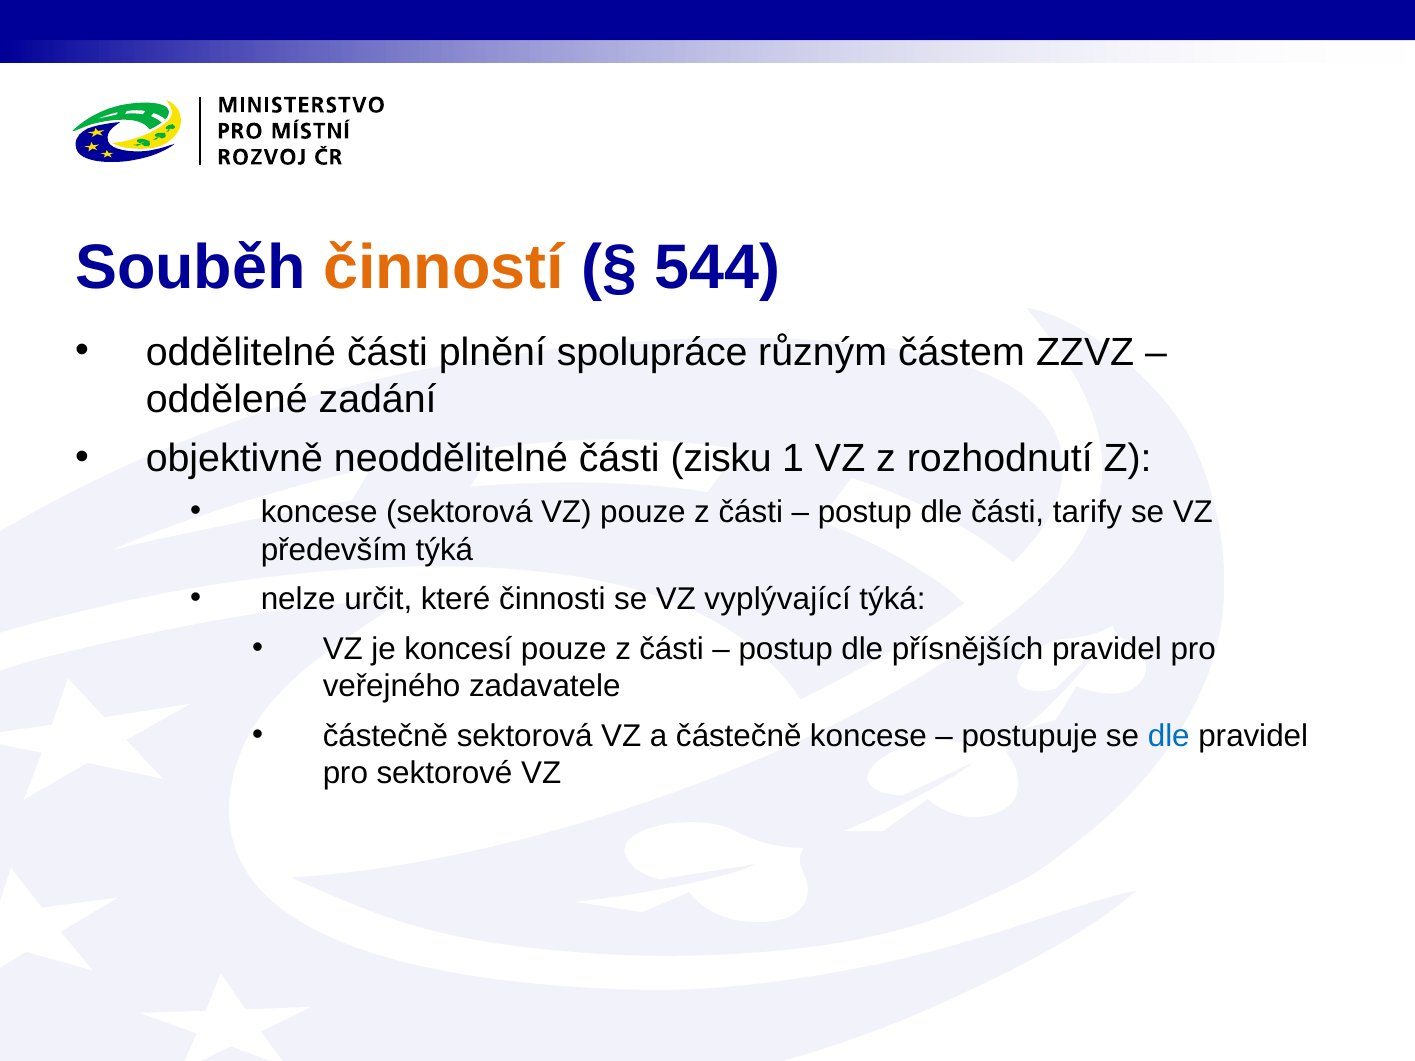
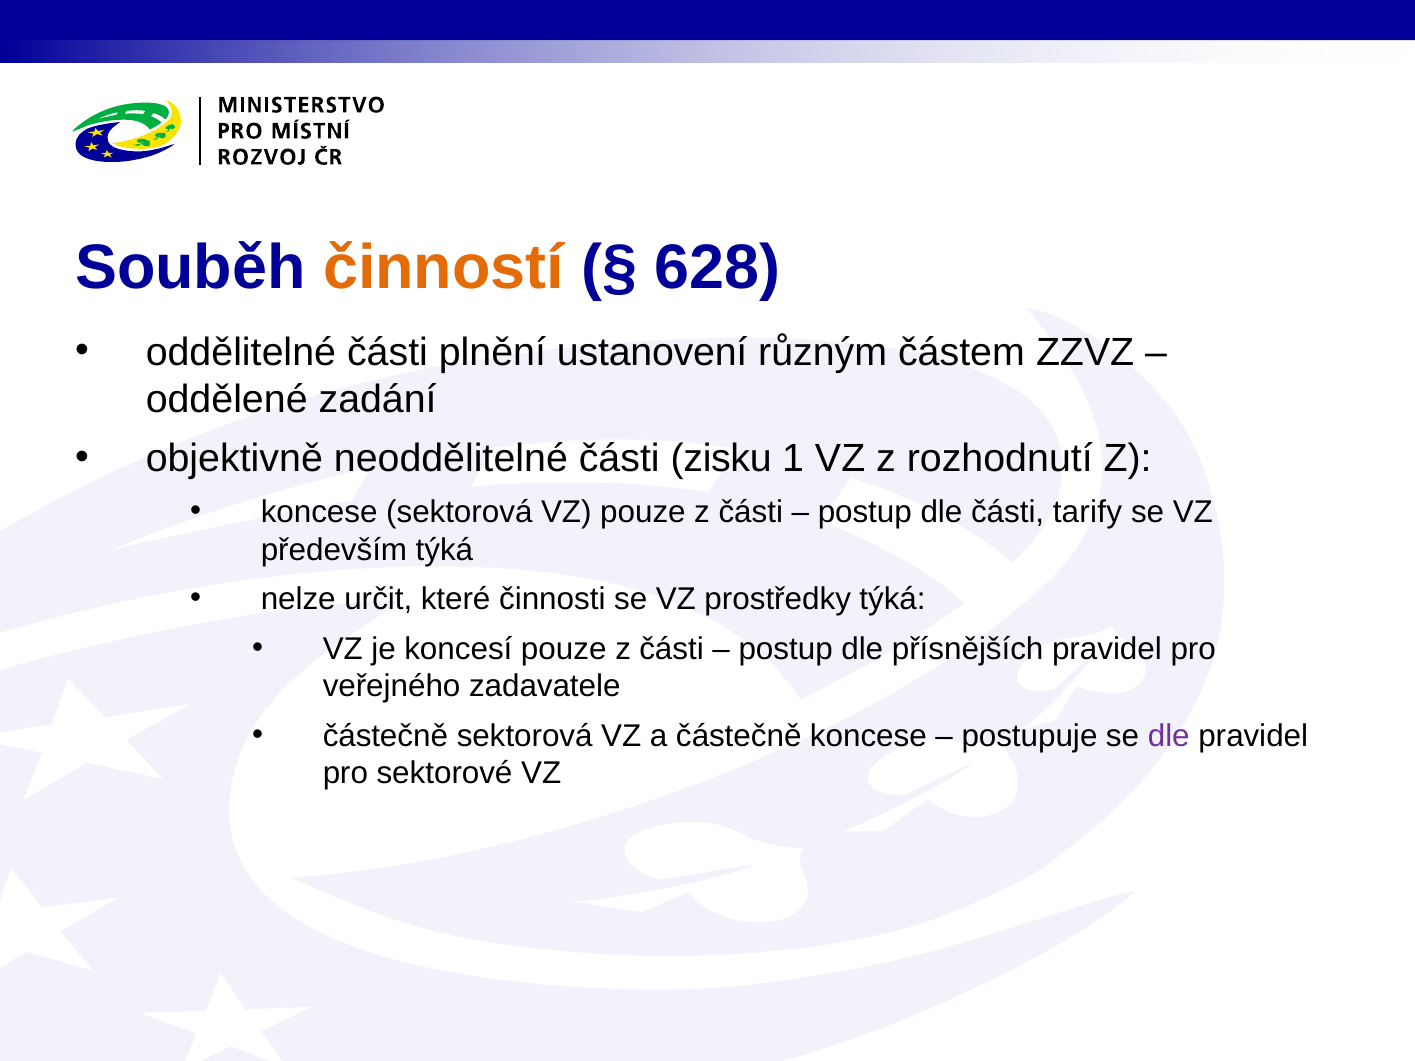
544: 544 -> 628
spolupráce: spolupráce -> ustanovení
vyplývající: vyplývající -> prostředky
dle at (1169, 736) colour: blue -> purple
